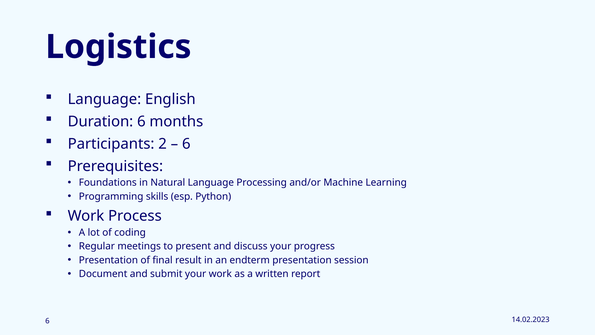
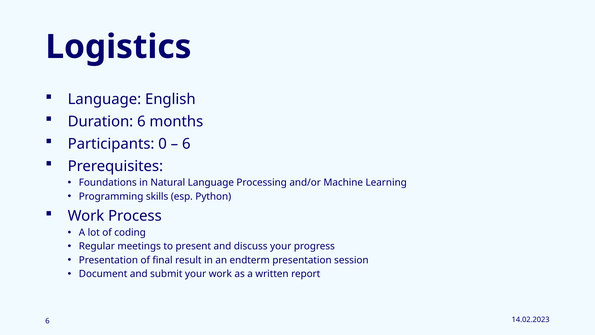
2: 2 -> 0
